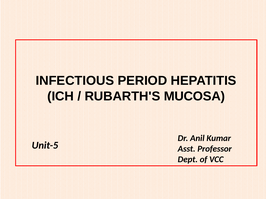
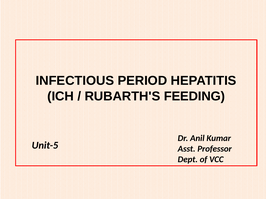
MUCOSA: MUCOSA -> FEEDING
